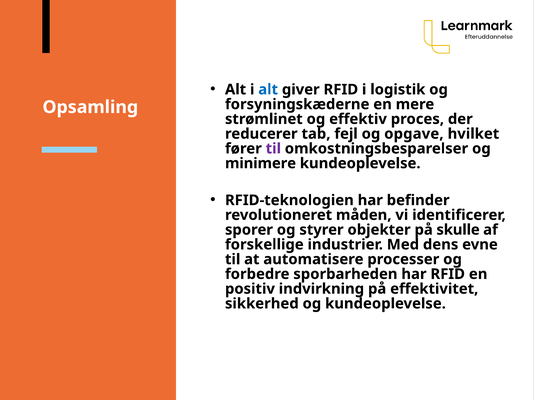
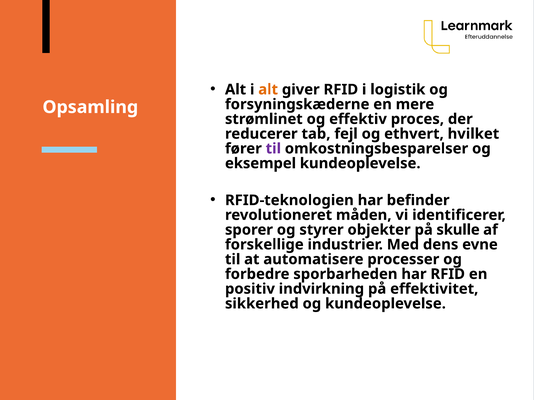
alt at (268, 90) colour: blue -> orange
opgave: opgave -> ethvert
minimere: minimere -> eksempel
